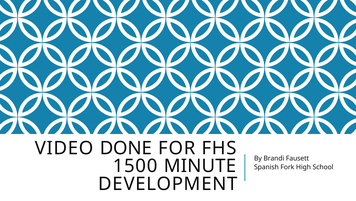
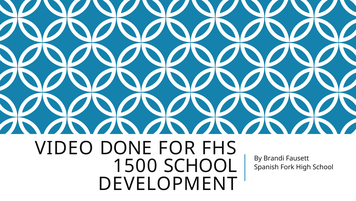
1500 MINUTE: MINUTE -> SCHOOL
